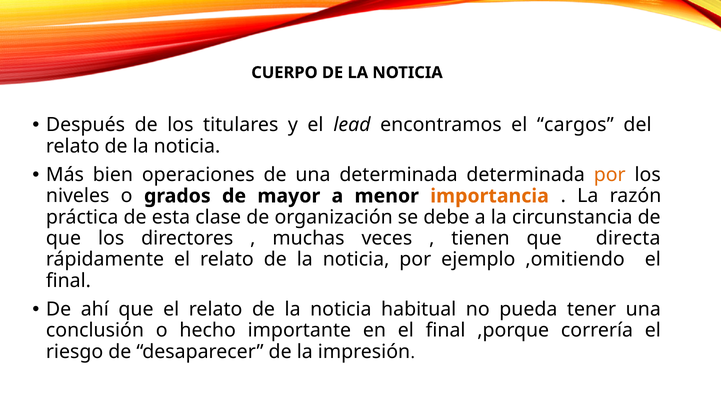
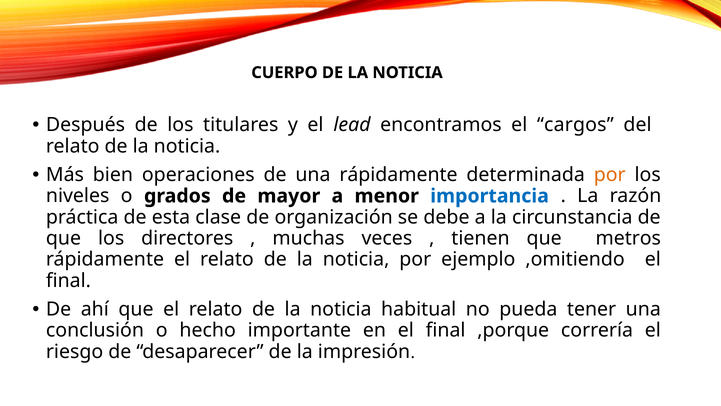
una determinada: determinada -> rápidamente
importancia colour: orange -> blue
directa: directa -> metros
